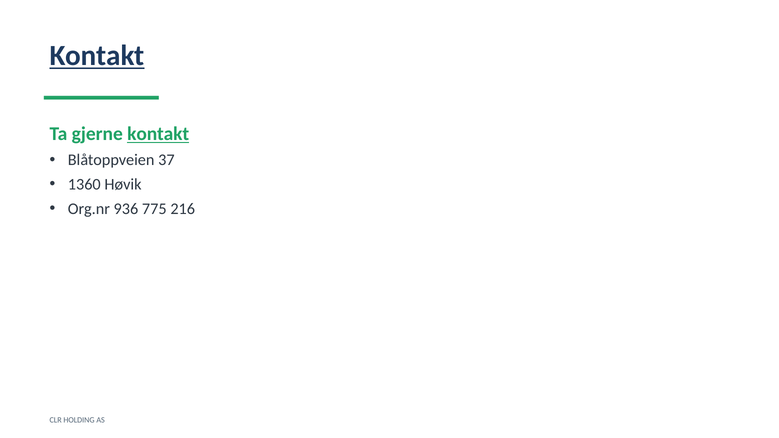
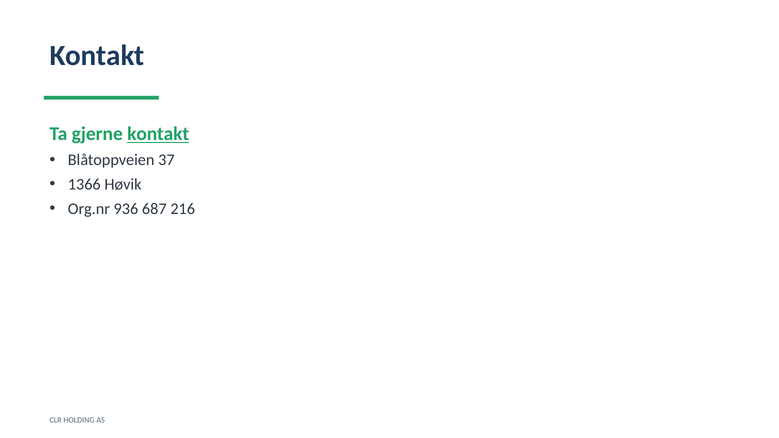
Kontakt at (97, 56) underline: present -> none
1360: 1360 -> 1366
775: 775 -> 687
